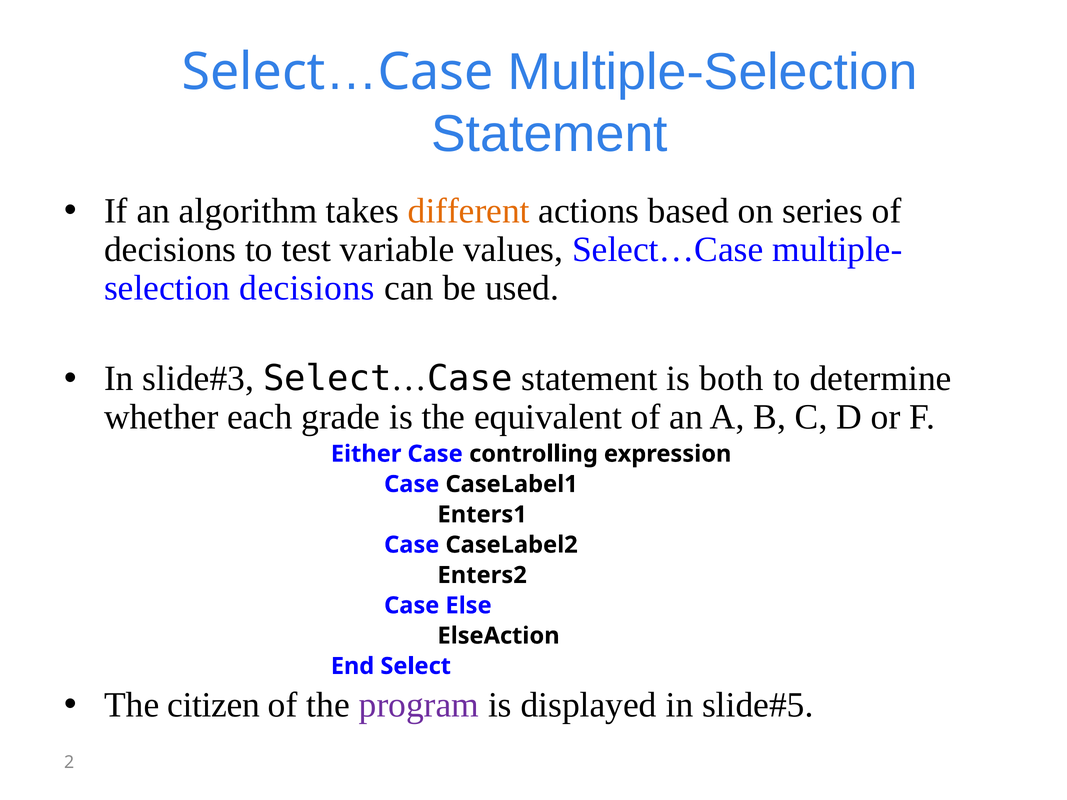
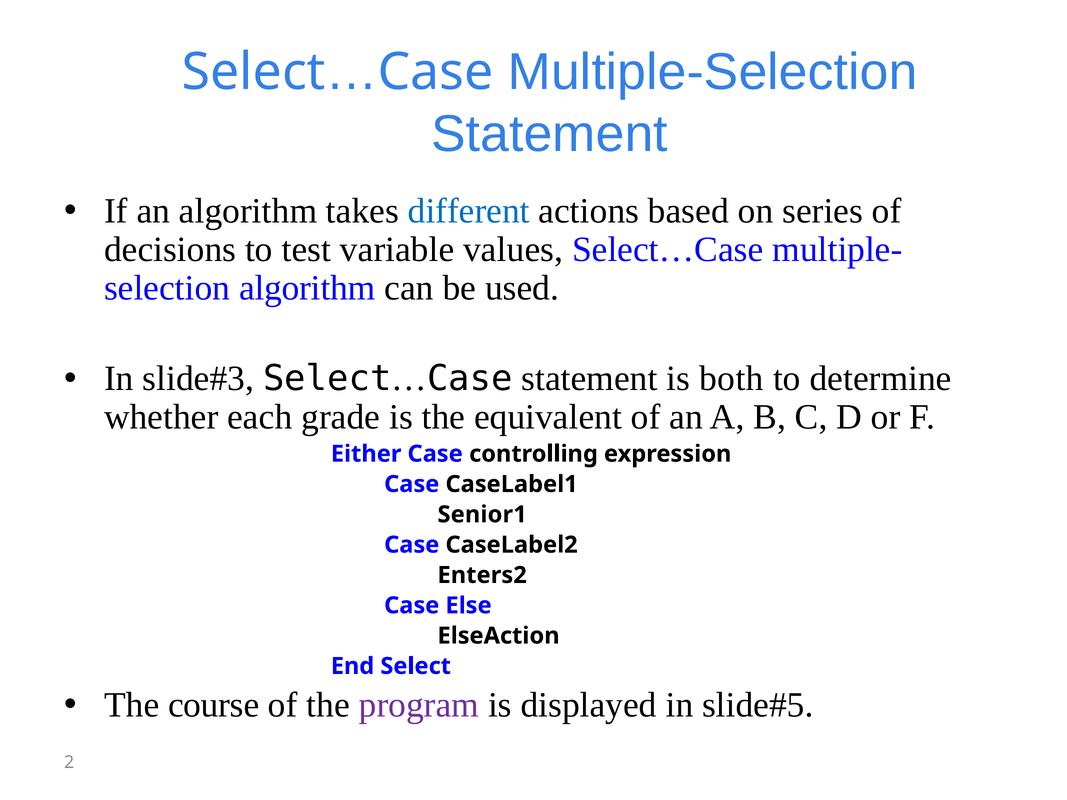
different colour: orange -> blue
decisions at (307, 288): decisions -> algorithm
Enters1: Enters1 -> Senior1
citizen: citizen -> course
